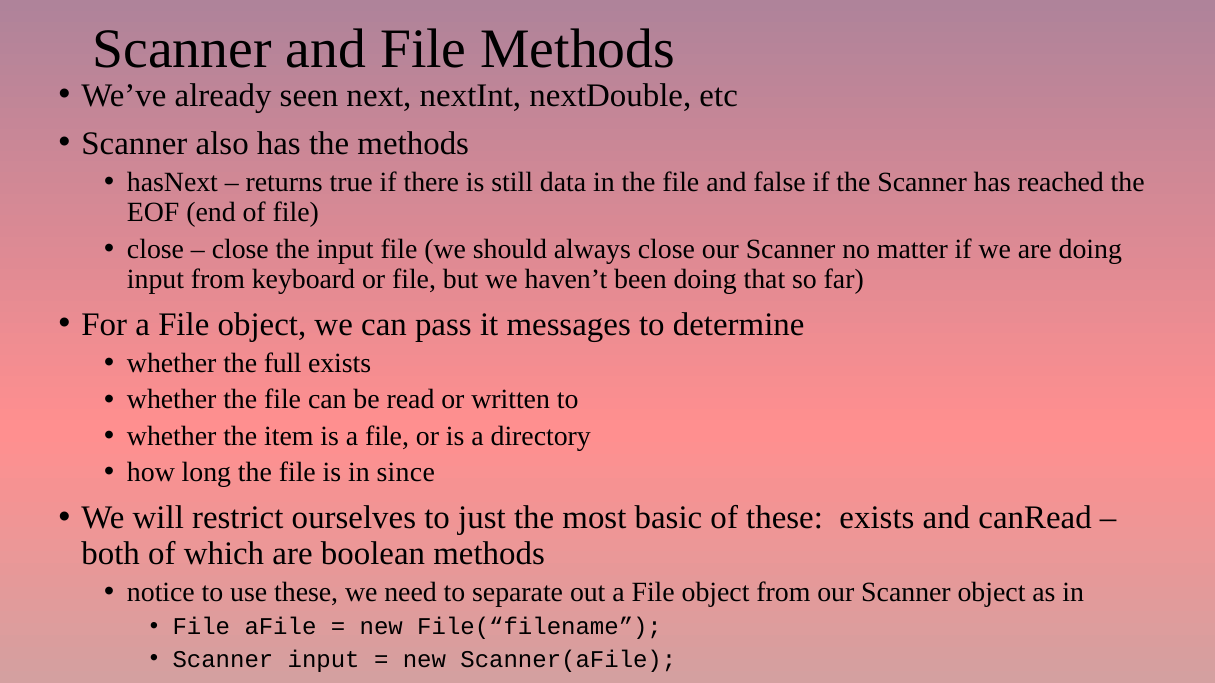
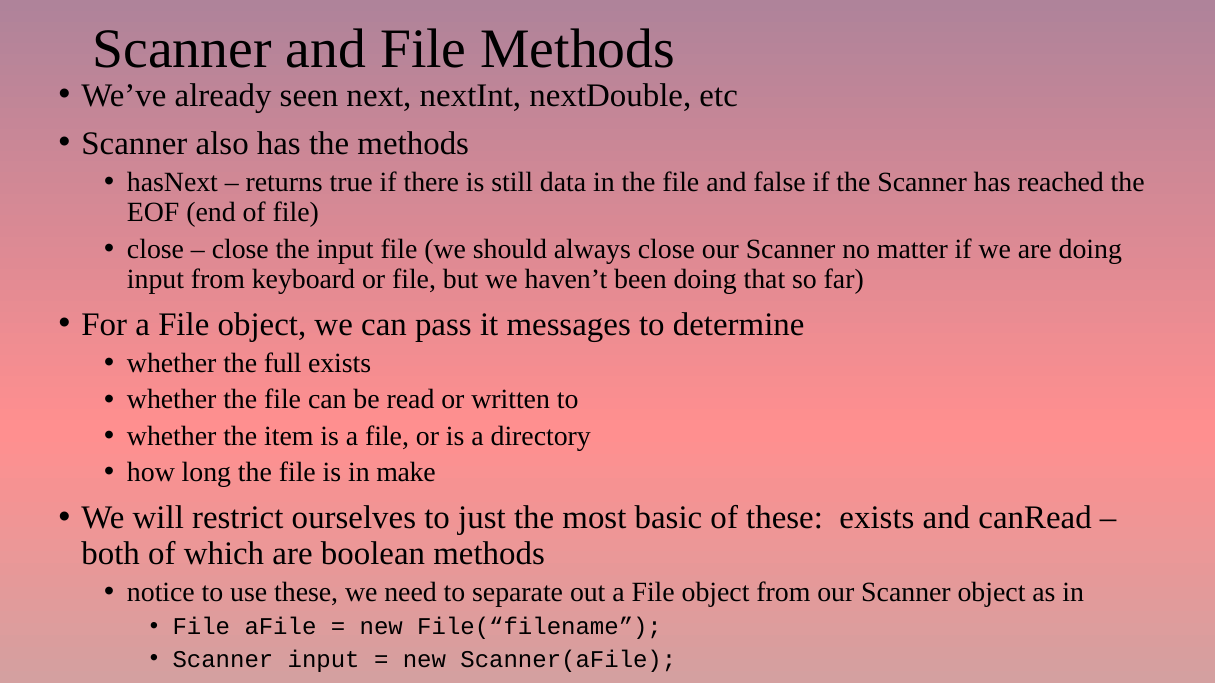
since: since -> make
